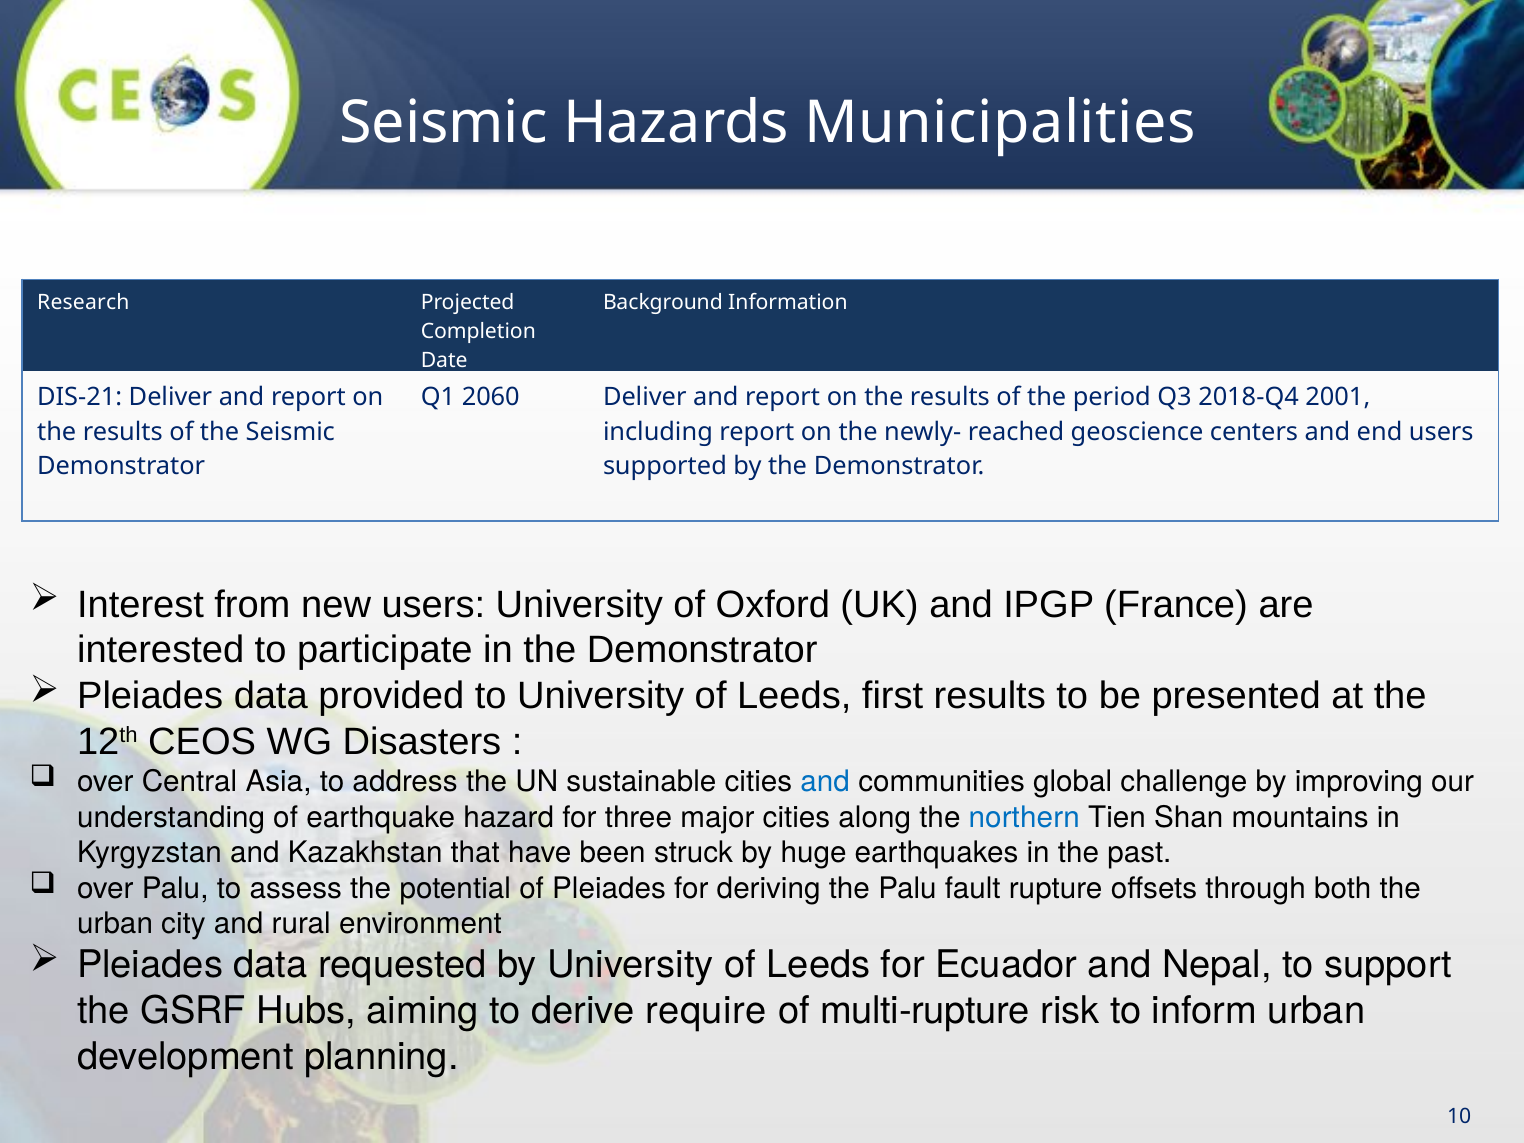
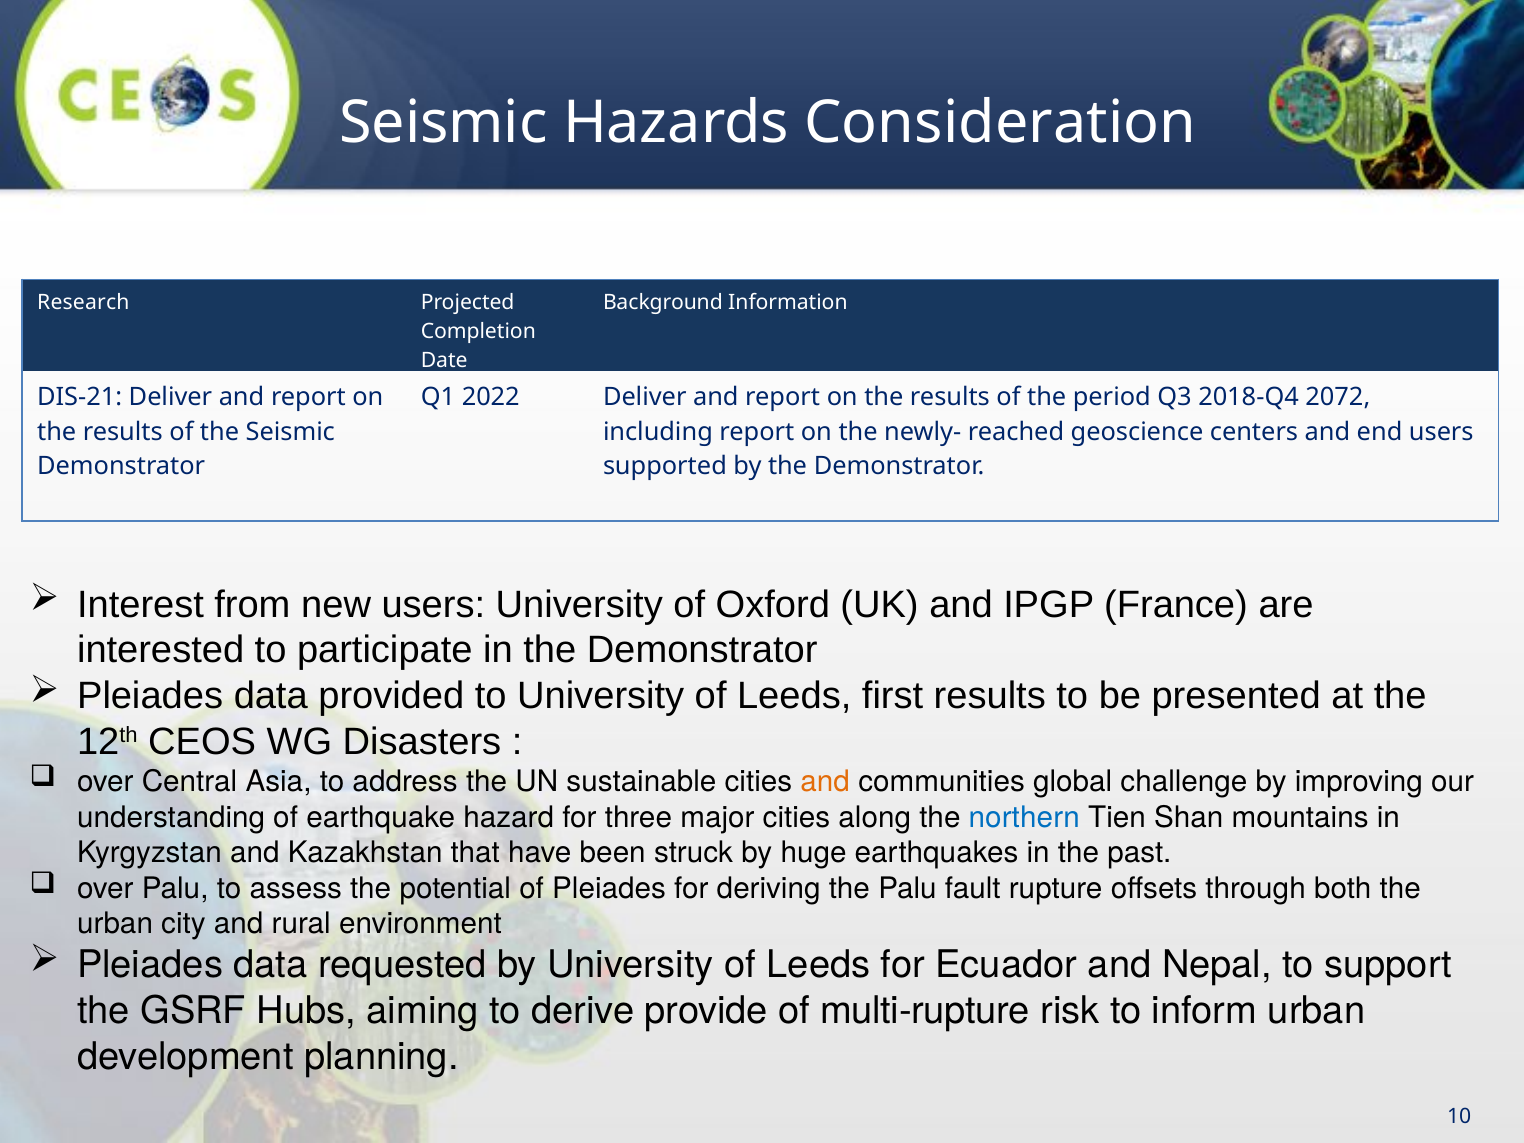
Municipalities: Municipalities -> Consideration
2060: 2060 -> 2022
2001: 2001 -> 2072
and at (825, 782) colour: blue -> orange
require: require -> provide
